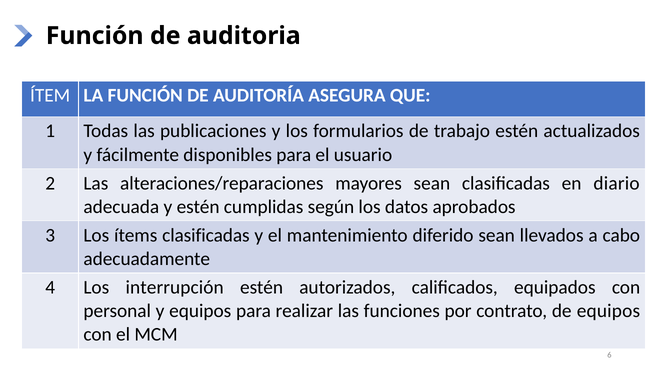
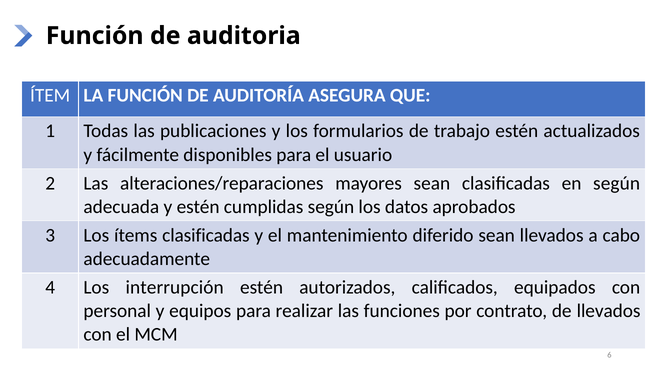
en diario: diario -> según
de equipos: equipos -> llevados
